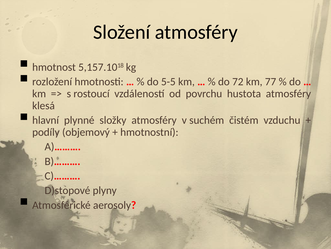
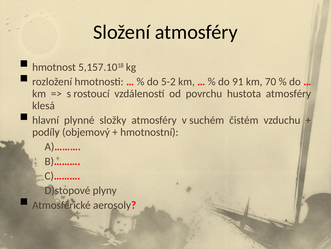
5-5: 5-5 -> 5-2
72: 72 -> 91
77: 77 -> 70
